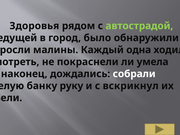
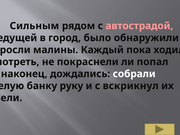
Здоровья: Здоровья -> Сильным
автострадой colour: light green -> pink
одна: одна -> пока
умела: умела -> попал
